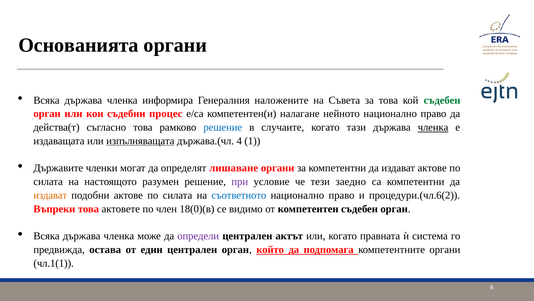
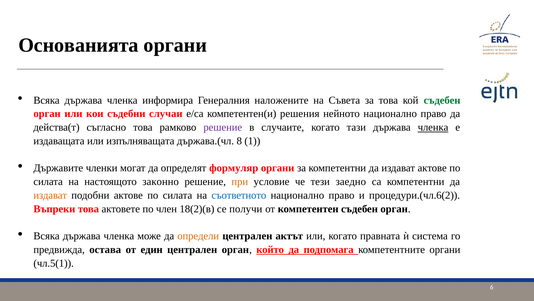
процес: процес -> случаи
налагане: налагане -> решения
решение at (223, 127) colour: blue -> purple
изпълняващата underline: present -> none
4: 4 -> 8
лишаване: лишаване -> формуляр
разумен: разумен -> законно
при colour: purple -> orange
18(0)(в: 18(0)(в -> 18(2)(в
видимо: видимо -> получи
определи colour: purple -> orange
чл.1(1: чл.1(1 -> чл.5(1
